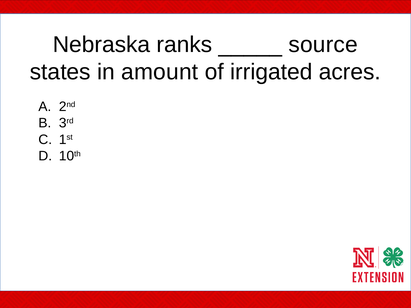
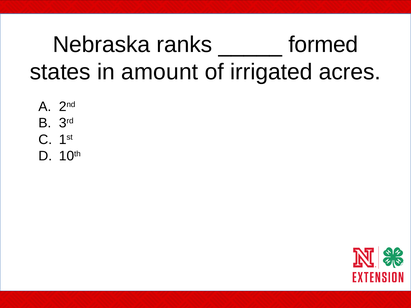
source: source -> formed
